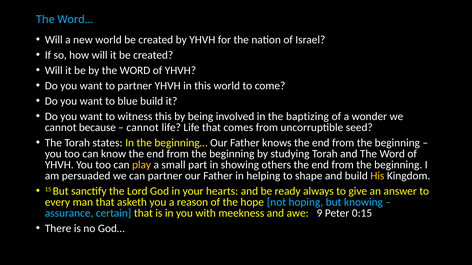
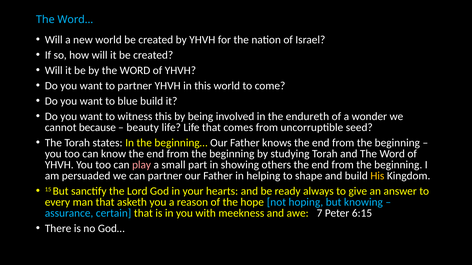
baptizing: baptizing -> endureth
cannot at (143, 128): cannot -> beauty
play colour: yellow -> pink
9: 9 -> 7
0:15: 0:15 -> 6:15
